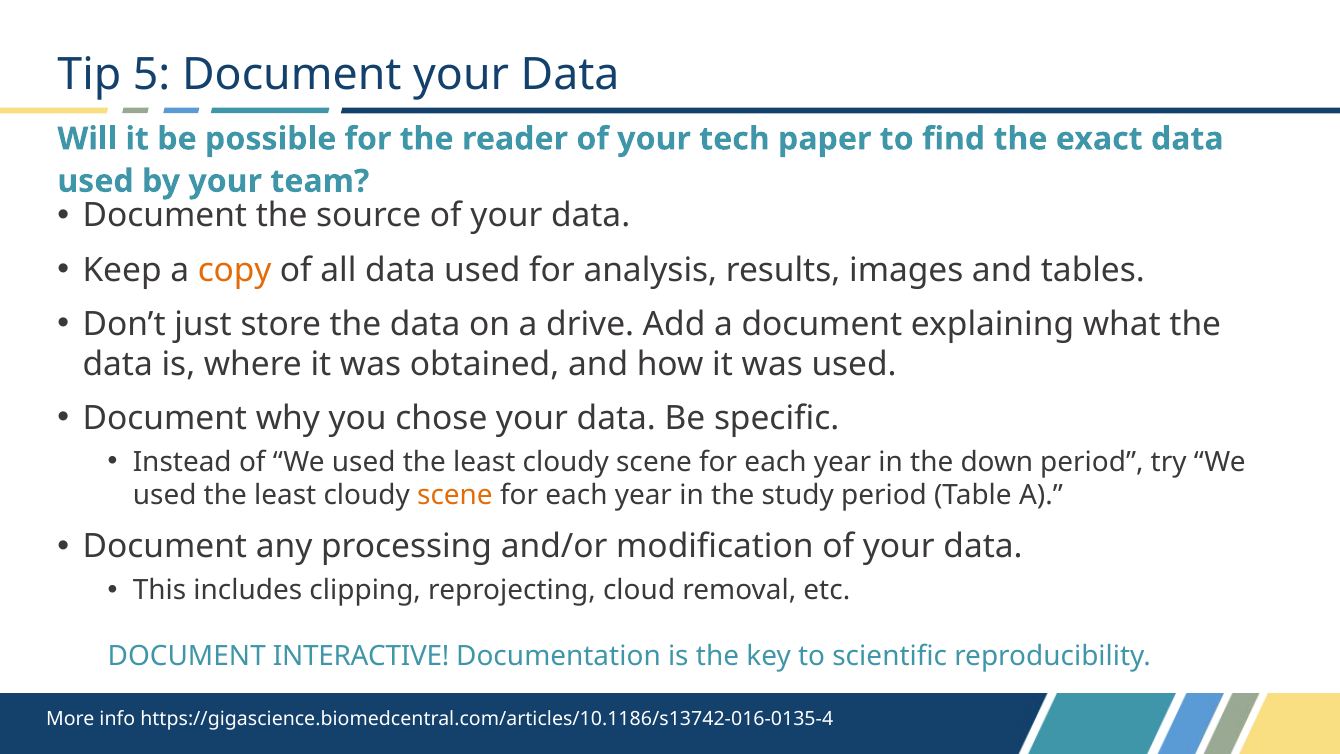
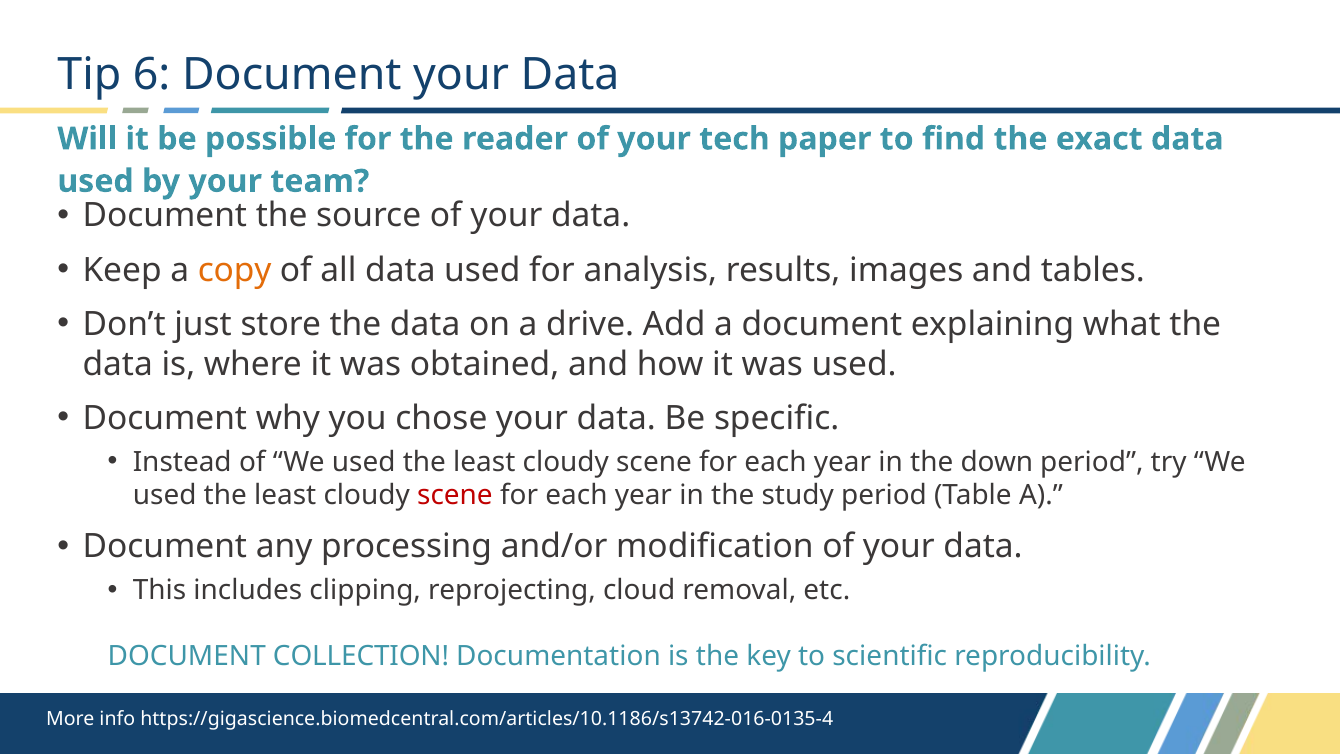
5: 5 -> 6
scene at (455, 496) colour: orange -> red
INTERACTIVE: INTERACTIVE -> COLLECTION
